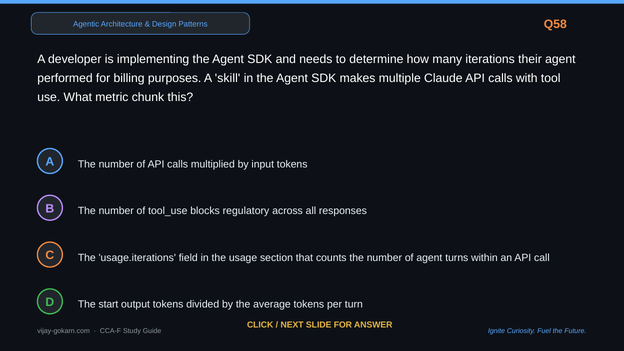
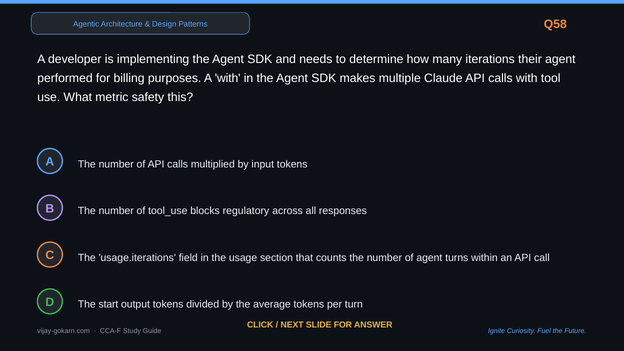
A skill: skill -> with
chunk: chunk -> safety
